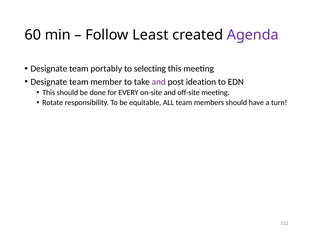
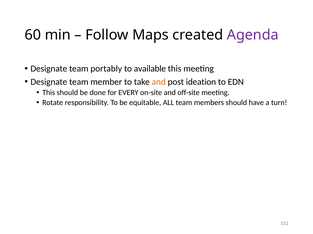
Least: Least -> Maps
selecting: selecting -> available
and at (159, 82) colour: purple -> orange
